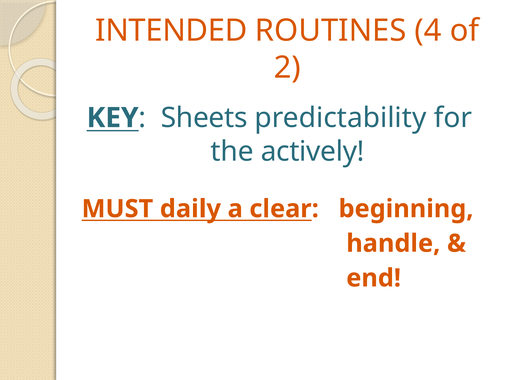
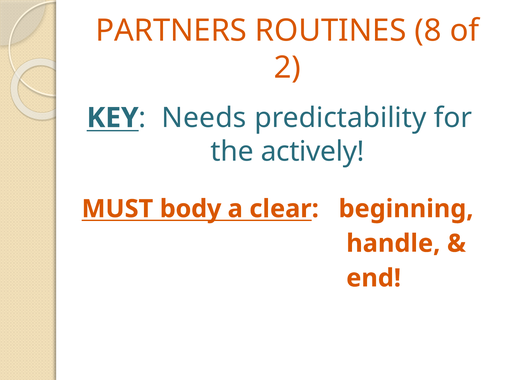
INTENDED: INTENDED -> PARTNERS
4: 4 -> 8
Sheets: Sheets -> Needs
daily: daily -> body
